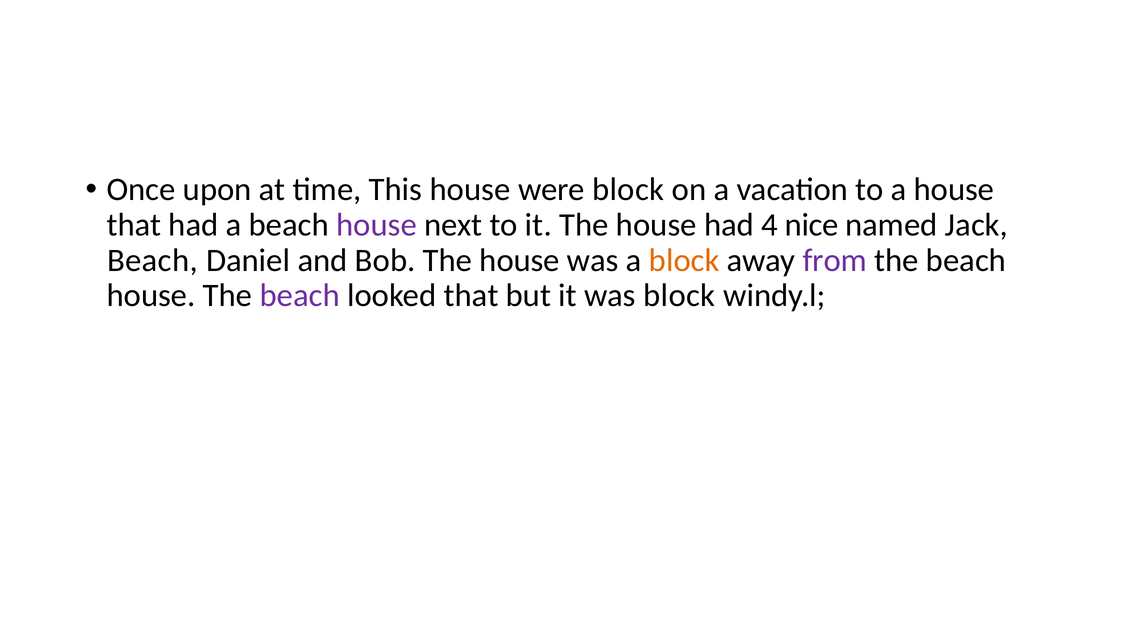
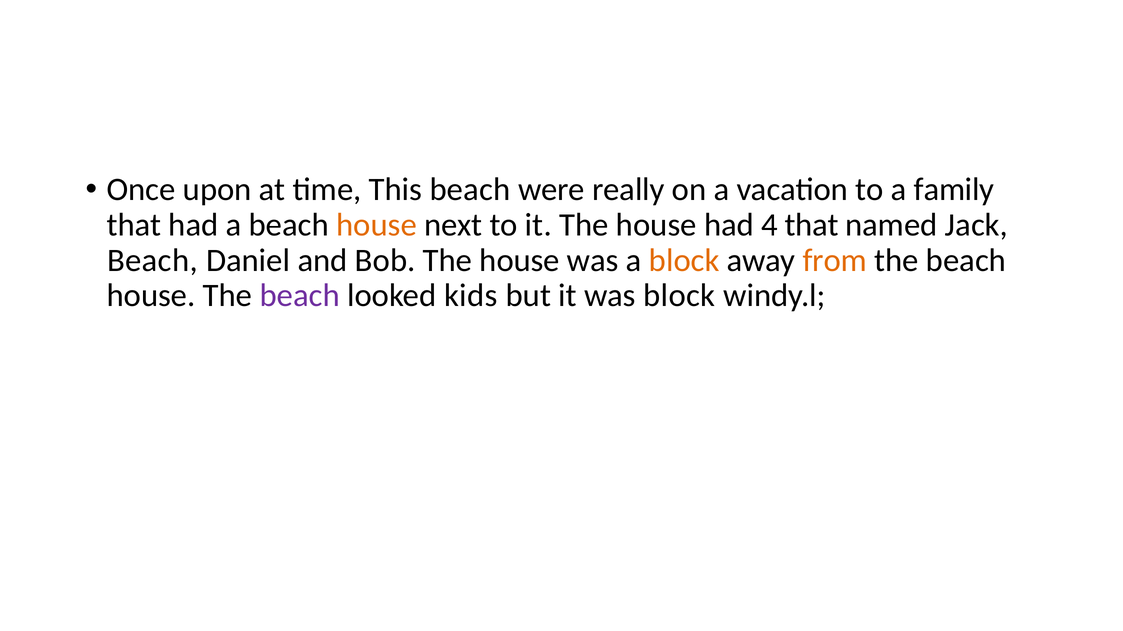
This house: house -> beach
were block: block -> really
a house: house -> family
house at (377, 225) colour: purple -> orange
4 nice: nice -> that
from colour: purple -> orange
looked that: that -> kids
